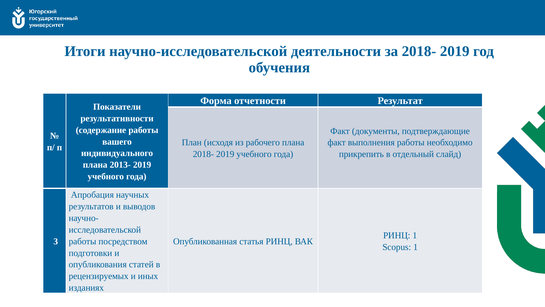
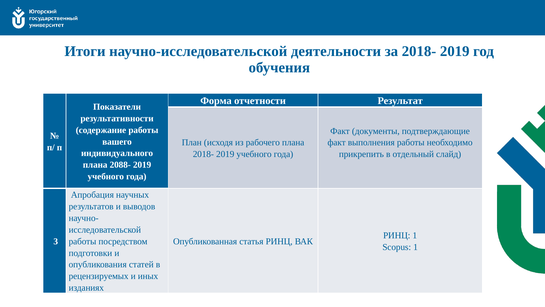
2013-: 2013- -> 2088-
